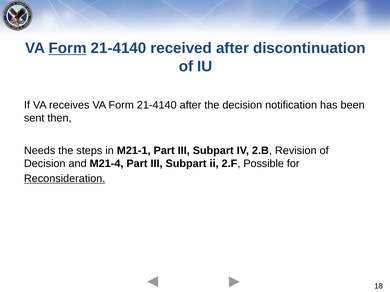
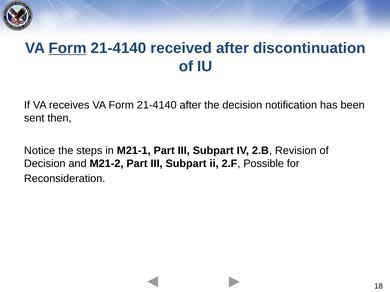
Needs: Needs -> Notice
M21-4: M21-4 -> M21-2
Reconsideration underline: present -> none
